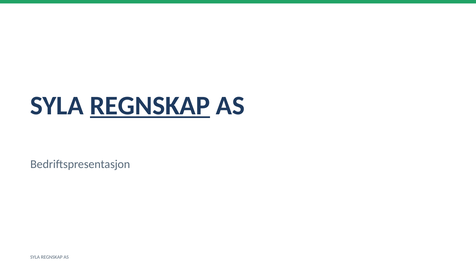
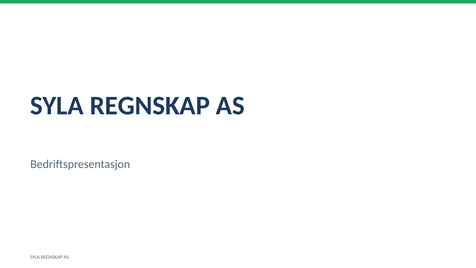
REGNSKAP at (150, 106) underline: present -> none
